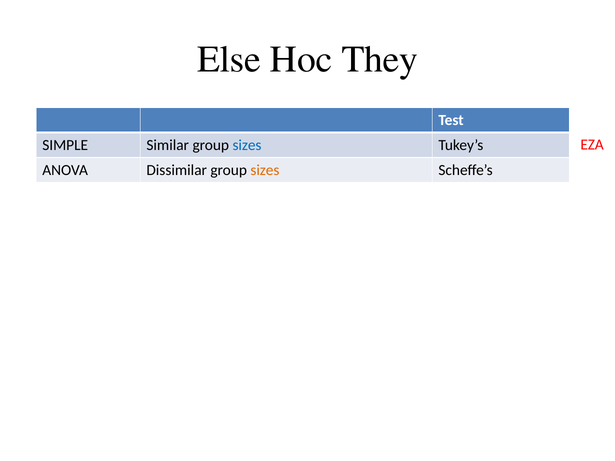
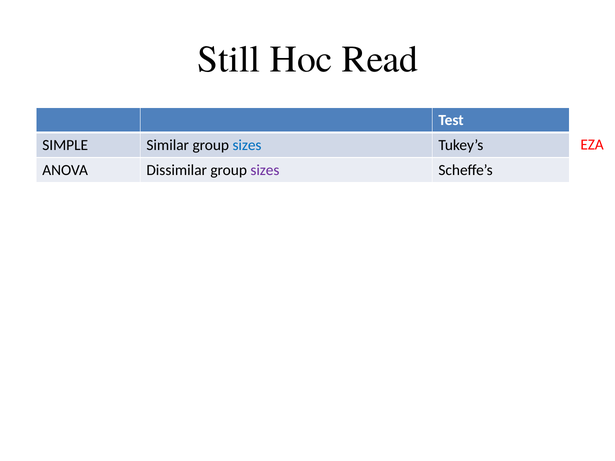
Else: Else -> Still
They: They -> Read
sizes at (265, 170) colour: orange -> purple
